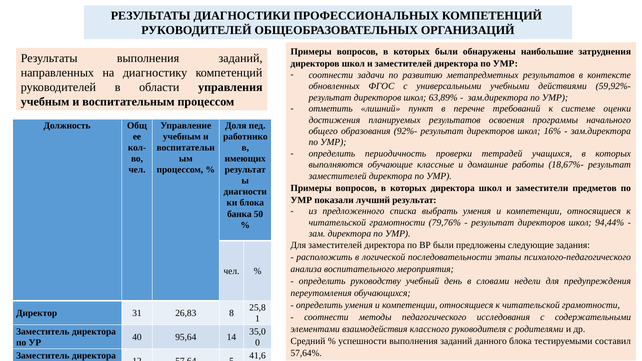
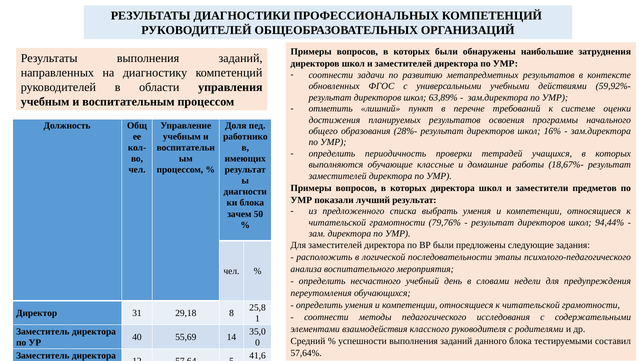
92%-: 92%- -> 28%-
банка: банка -> зачем
руководству: руководству -> несчастного
26,83: 26,83 -> 29,18
95,64: 95,64 -> 55,69
